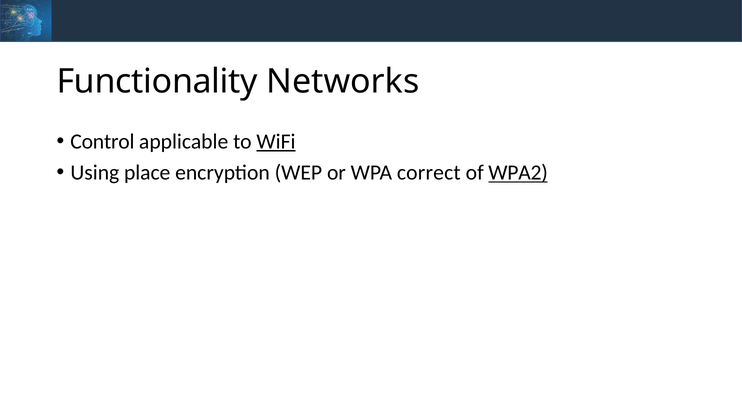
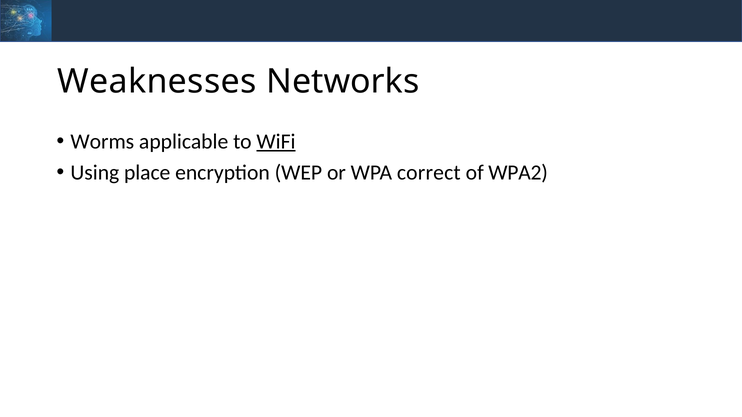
Functionality: Functionality -> Weaknesses
Control: Control -> Worms
WPA2 underline: present -> none
